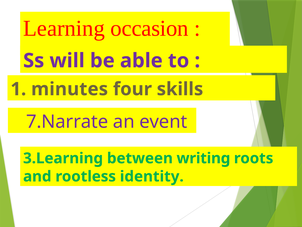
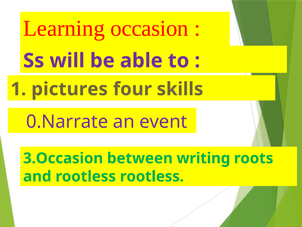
minutes: minutes -> pictures
7.Narrate: 7.Narrate -> 0.Narrate
3.Learning: 3.Learning -> 3.Occasion
rootless identity: identity -> rootless
